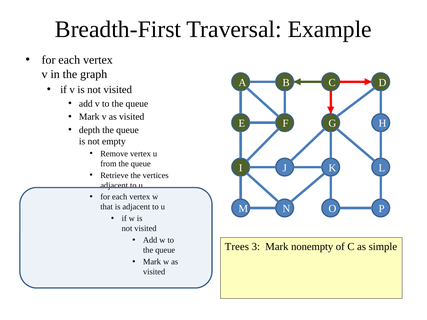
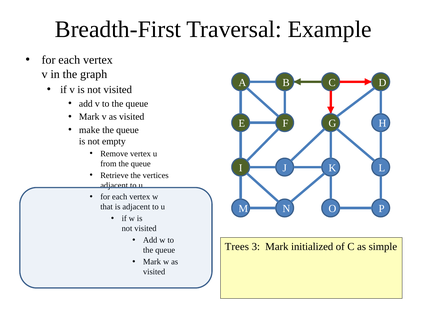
depth: depth -> make
nonempty: nonempty -> initialized
